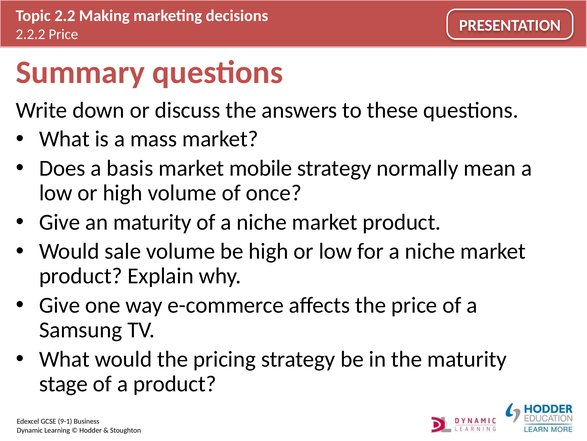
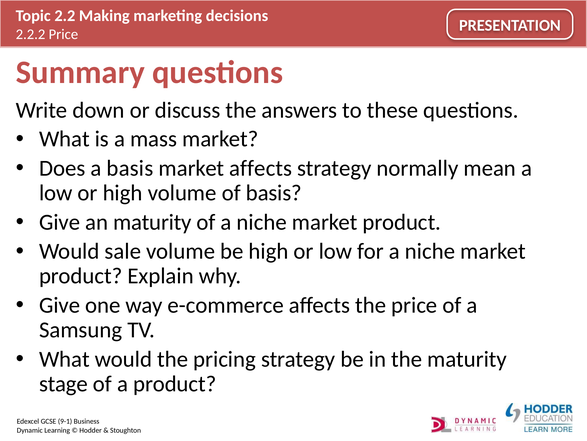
market mobile: mobile -> affects
of once: once -> basis
